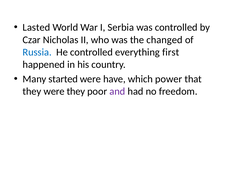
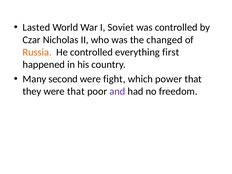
Serbia: Serbia -> Soviet
Russia colour: blue -> orange
started: started -> second
have: have -> fight
were they: they -> that
